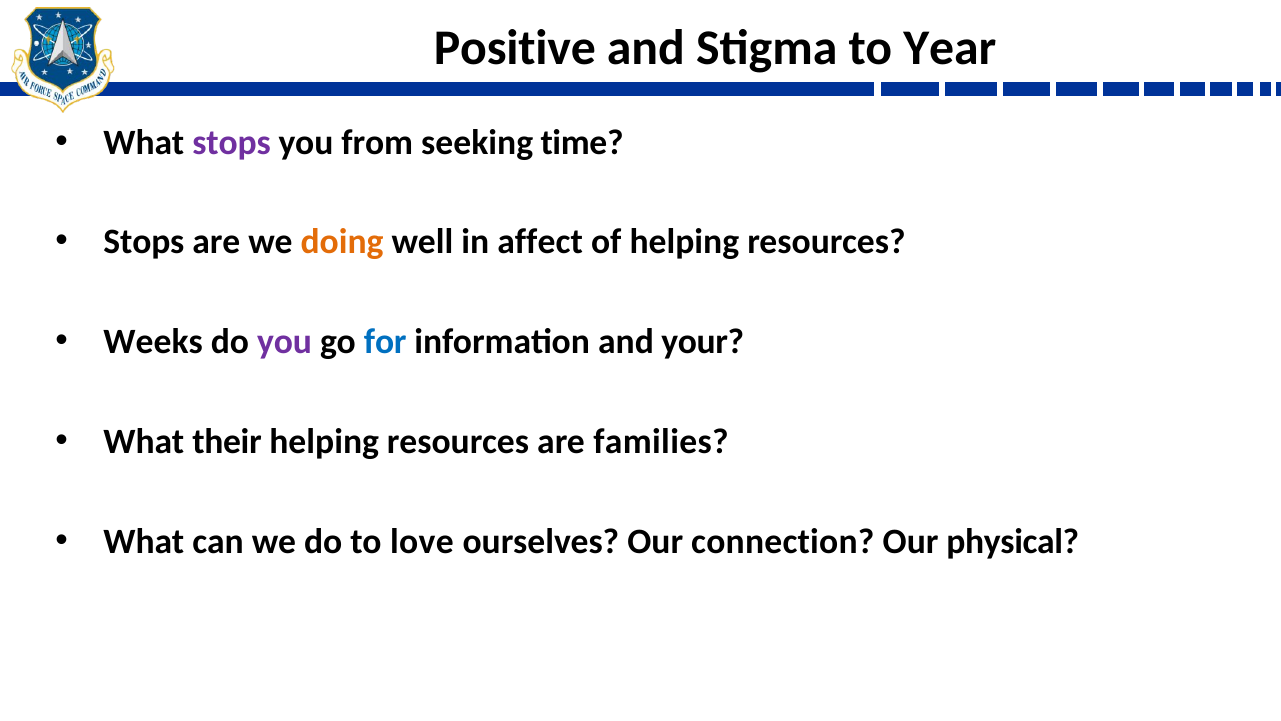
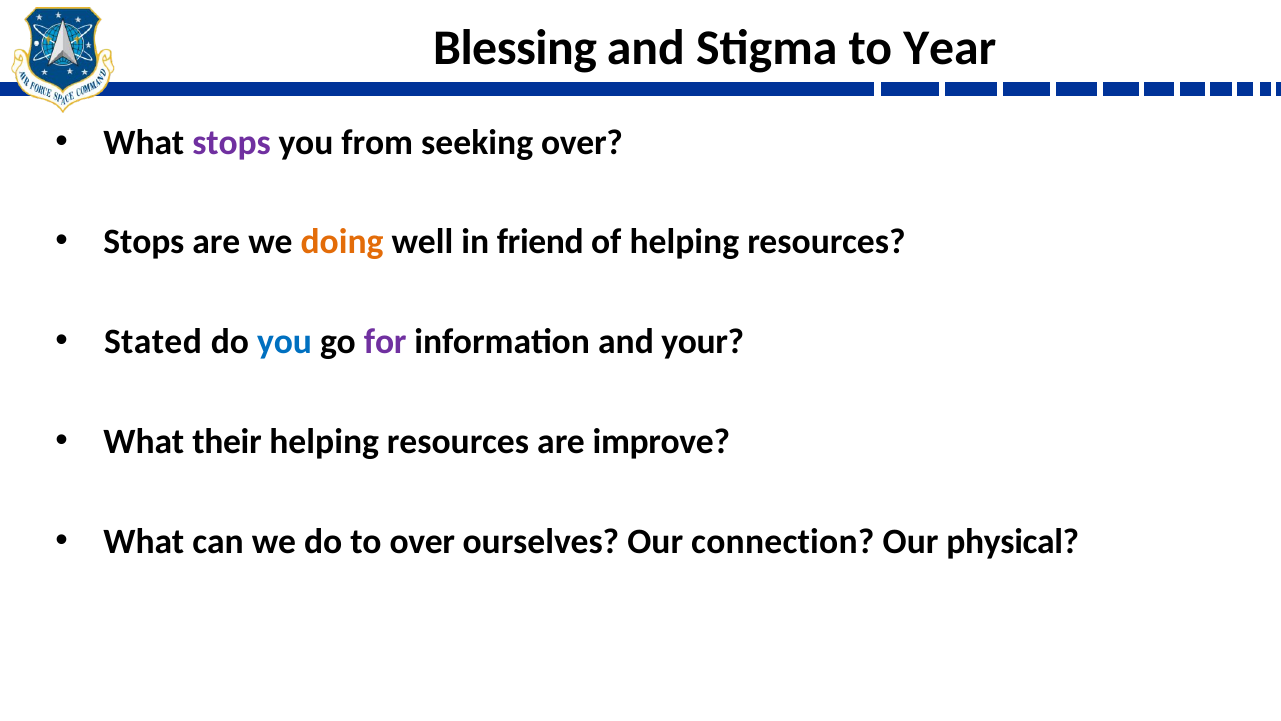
Positive: Positive -> Blessing
seeking time: time -> over
affect: affect -> friend
Weeks: Weeks -> Stated
you at (285, 342) colour: purple -> blue
for colour: blue -> purple
families: families -> improve
to love: love -> over
